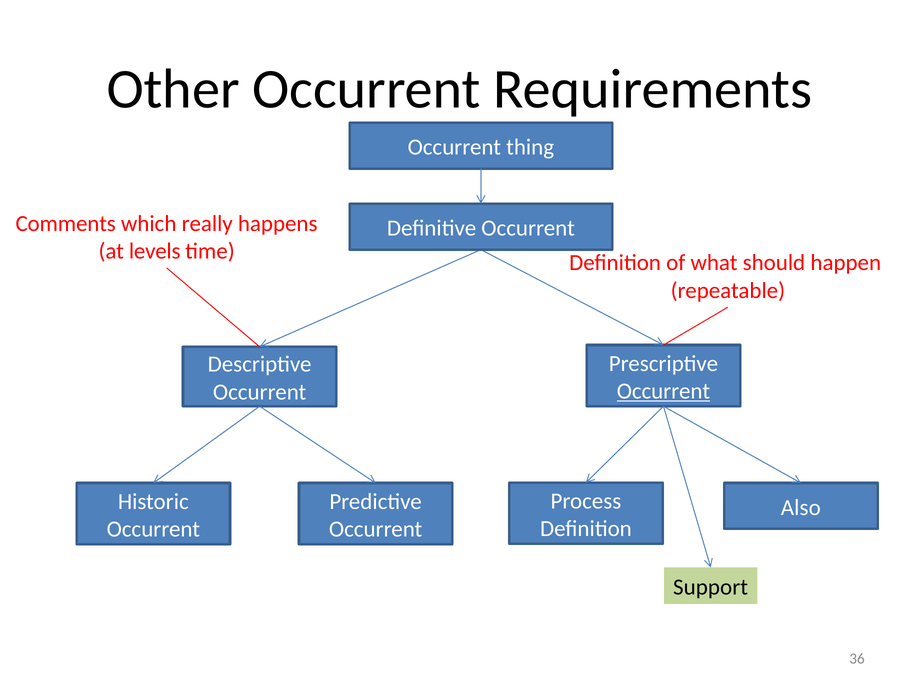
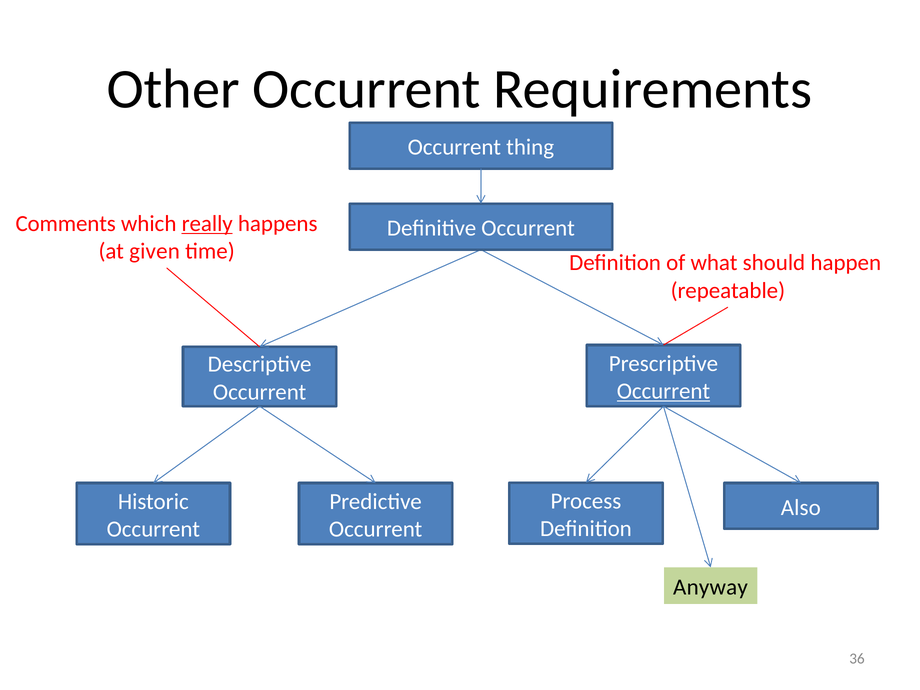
really underline: none -> present
levels: levels -> given
Support: Support -> Anyway
